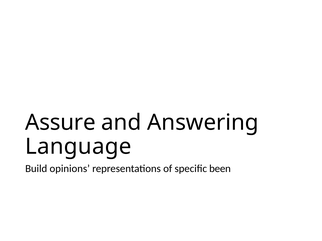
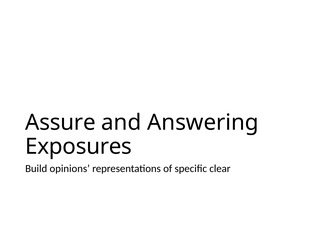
Language: Language -> Exposures
been: been -> clear
